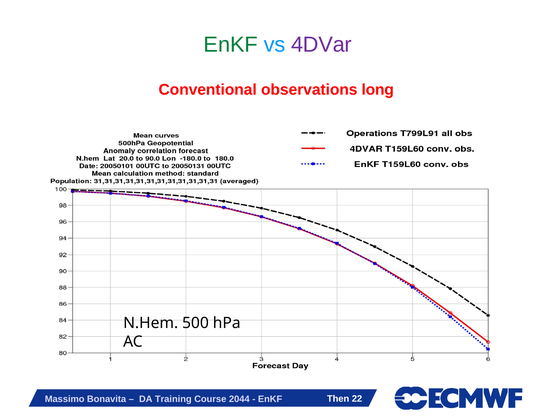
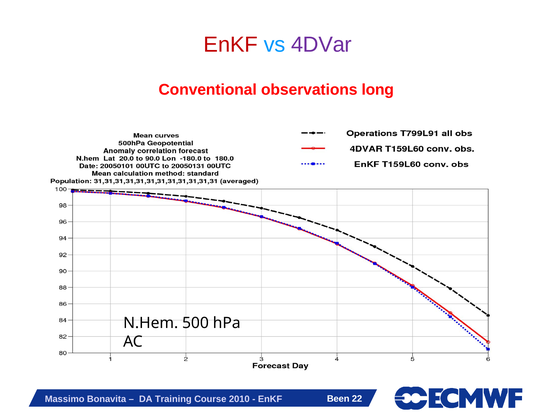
EnKF at (231, 45) colour: green -> red
2044: 2044 -> 2010
Then: Then -> Been
